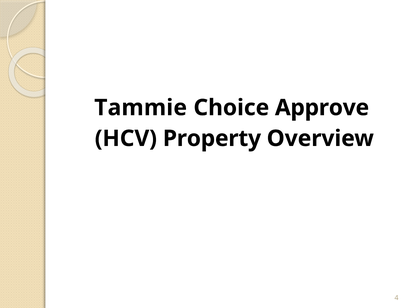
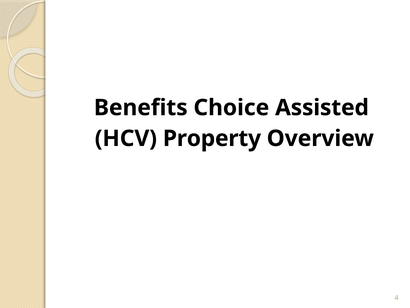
Tammie: Tammie -> Benefits
Approve: Approve -> Assisted
